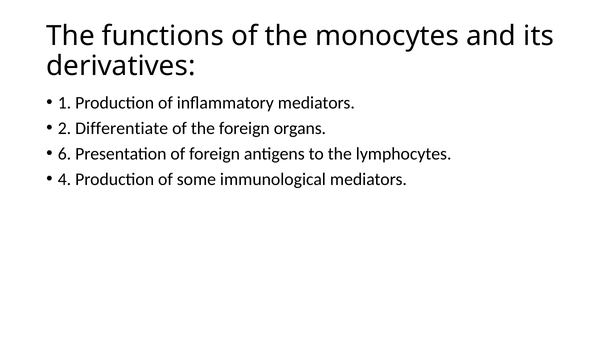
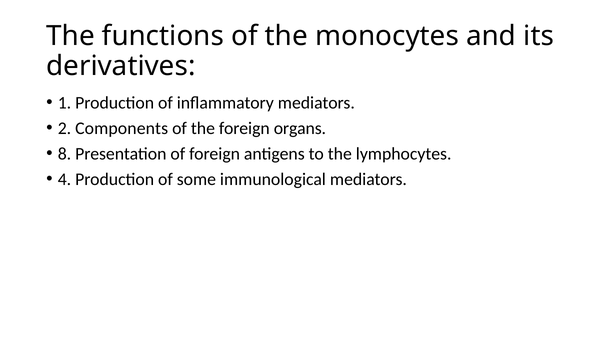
Differentiate: Differentiate -> Components
6: 6 -> 8
